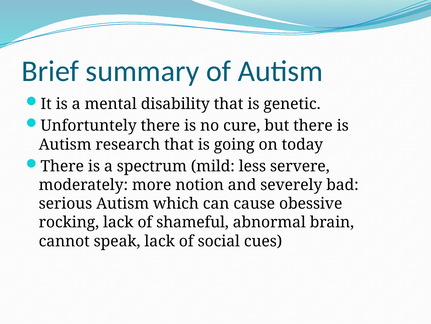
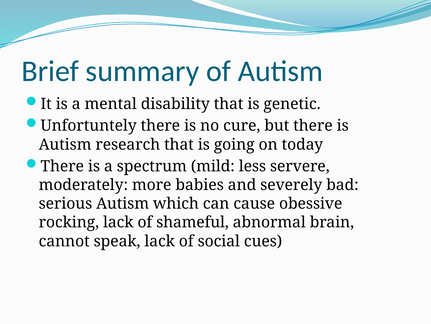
notion: notion -> babies
